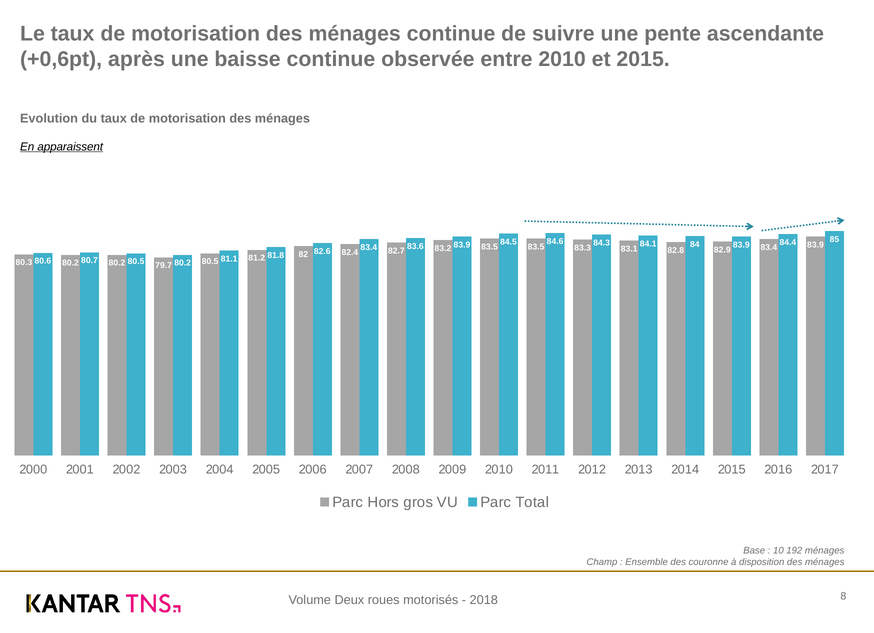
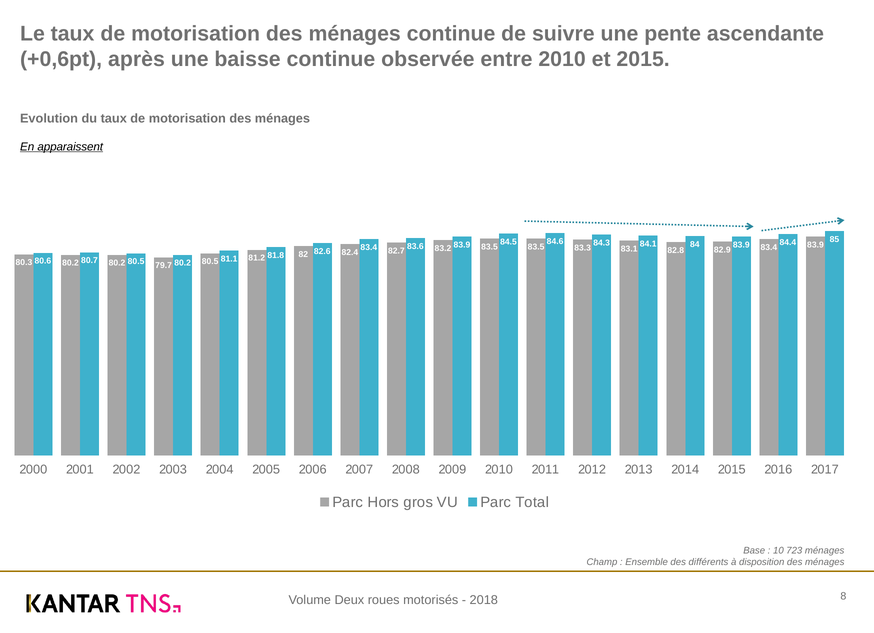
192: 192 -> 723
couronne: couronne -> différents
